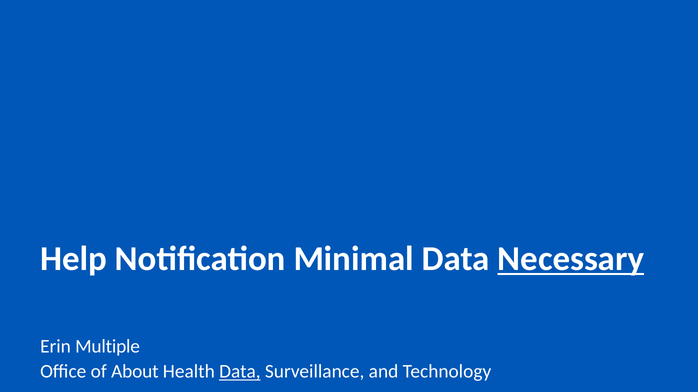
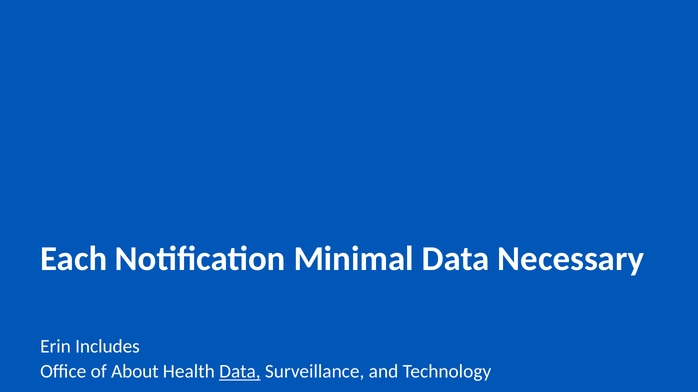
Help: Help -> Each
Necessary underline: present -> none
Multiple: Multiple -> Includes
